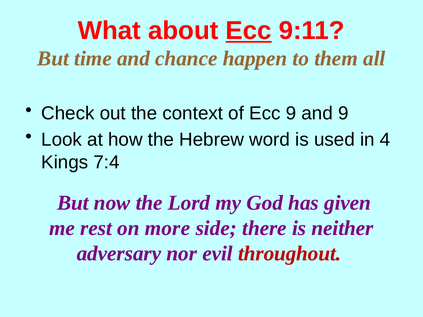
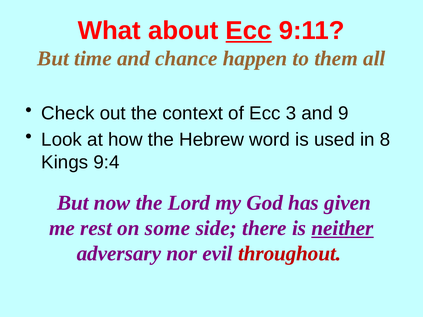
Ecc 9: 9 -> 3
4: 4 -> 8
7:4: 7:4 -> 9:4
more: more -> some
neither underline: none -> present
